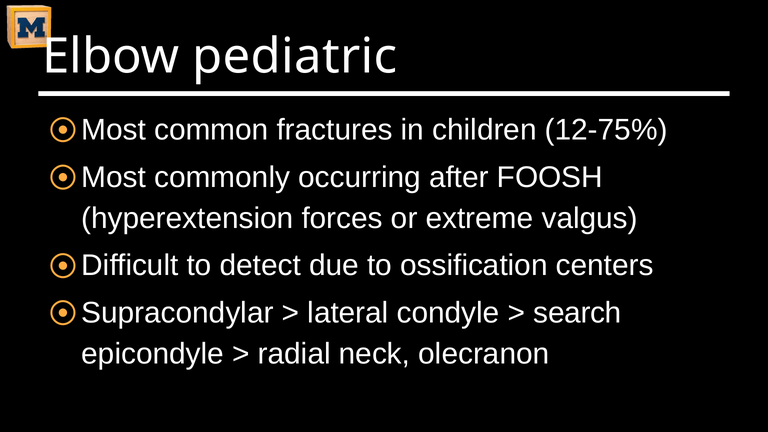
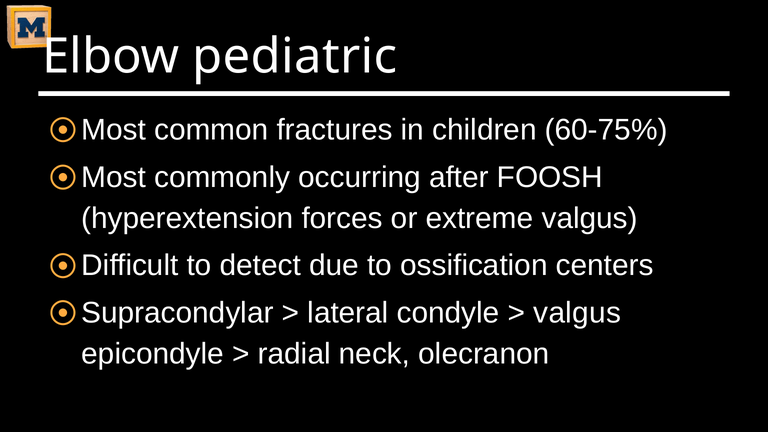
12-75%: 12-75% -> 60-75%
search at (578, 313): search -> valgus
